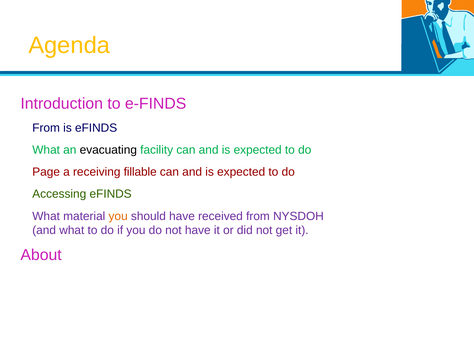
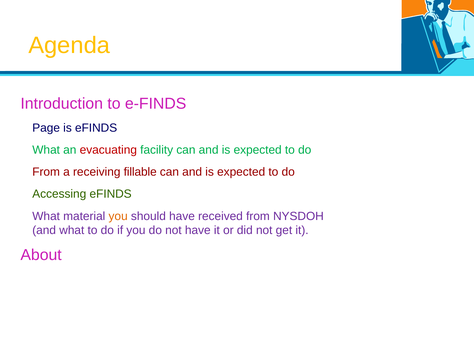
From at (46, 128): From -> Page
evacuating colour: black -> red
Page at (46, 172): Page -> From
